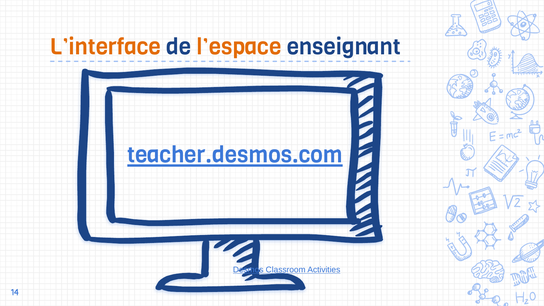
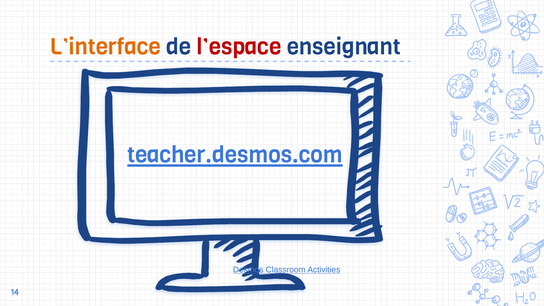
l’espace colour: orange -> red
